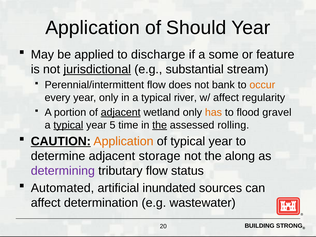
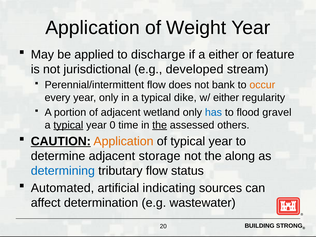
Should: Should -> Weight
a some: some -> either
jurisdictional underline: present -> none
substantial: substantial -> developed
river: river -> dike
w/ affect: affect -> either
adjacent at (121, 112) underline: present -> none
has colour: orange -> blue
5: 5 -> 0
rolling: rolling -> others
determining colour: purple -> blue
inundated: inundated -> indicating
